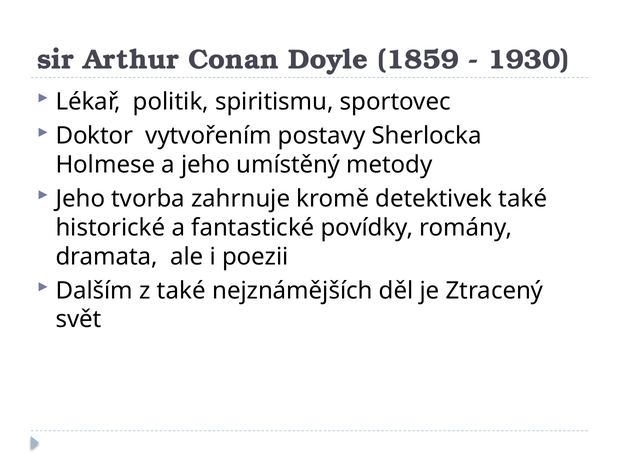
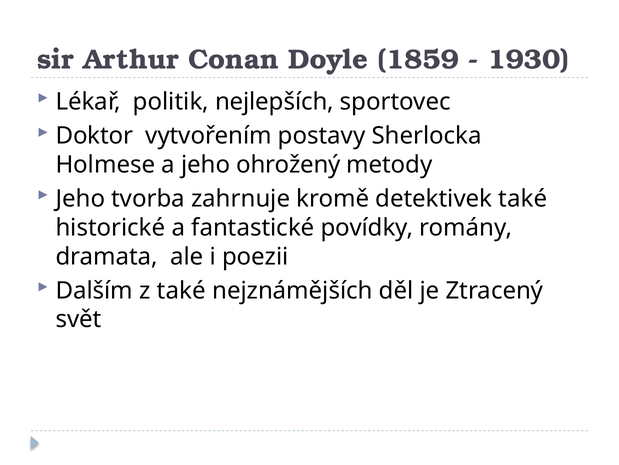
spiritismu: spiritismu -> nejlepších
umístěný: umístěný -> ohrožený
